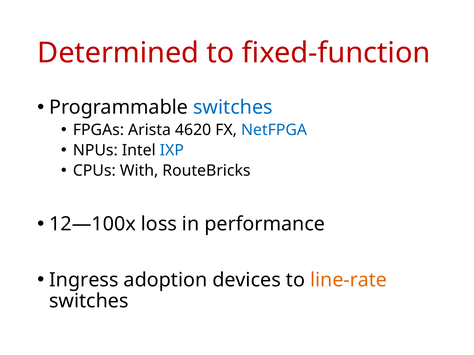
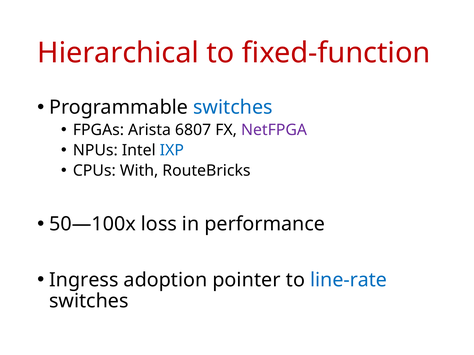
Determined: Determined -> Hierarchical
4620: 4620 -> 6807
NetFPGA colour: blue -> purple
12—100x: 12—100x -> 50—100x
devices: devices -> pointer
line-rate colour: orange -> blue
